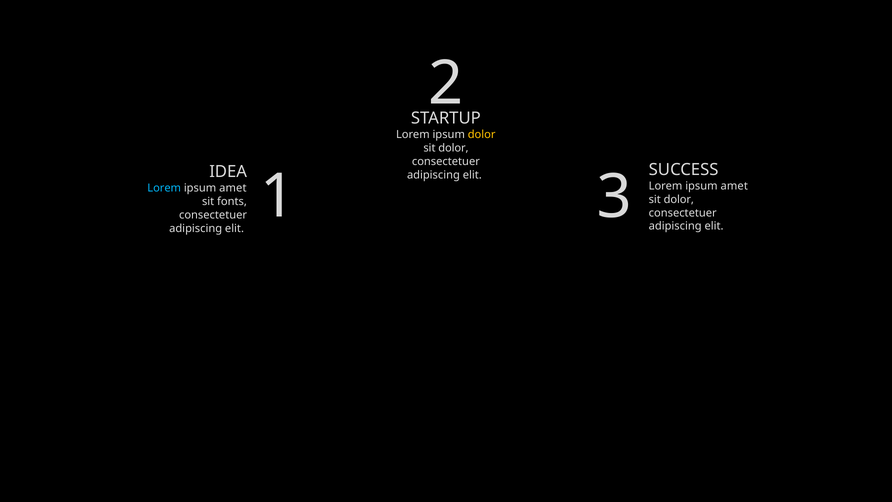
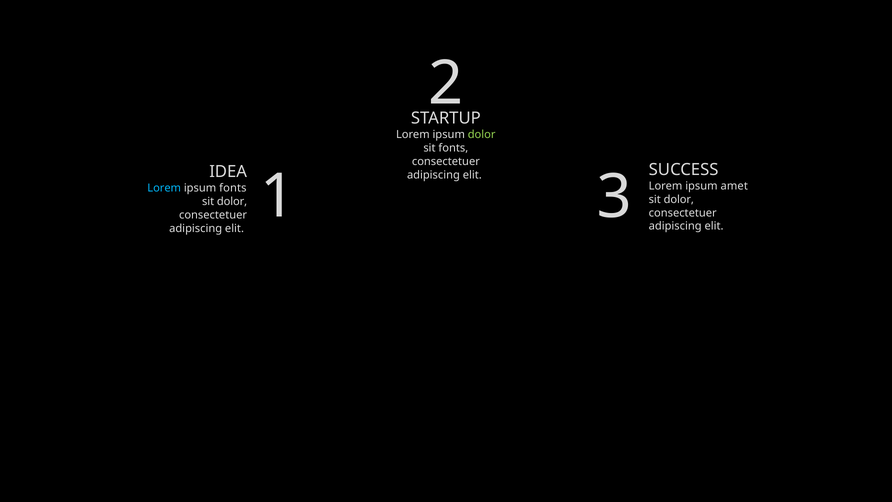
dolor at (482, 135) colour: yellow -> light green
dolor at (453, 148): dolor -> fonts
amet at (233, 188): amet -> fonts
fonts at (232, 201): fonts -> dolor
